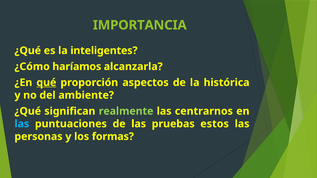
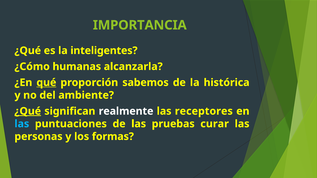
haríamos: haríamos -> humanas
aspectos: aspectos -> sabemos
¿Qué at (28, 111) underline: none -> present
realmente colour: light green -> white
centrarnos: centrarnos -> receptores
estos: estos -> curar
